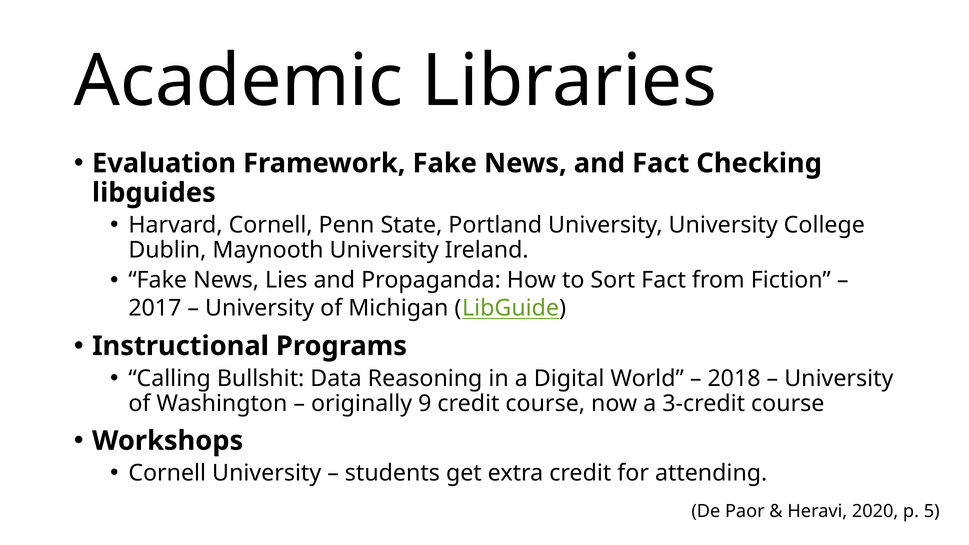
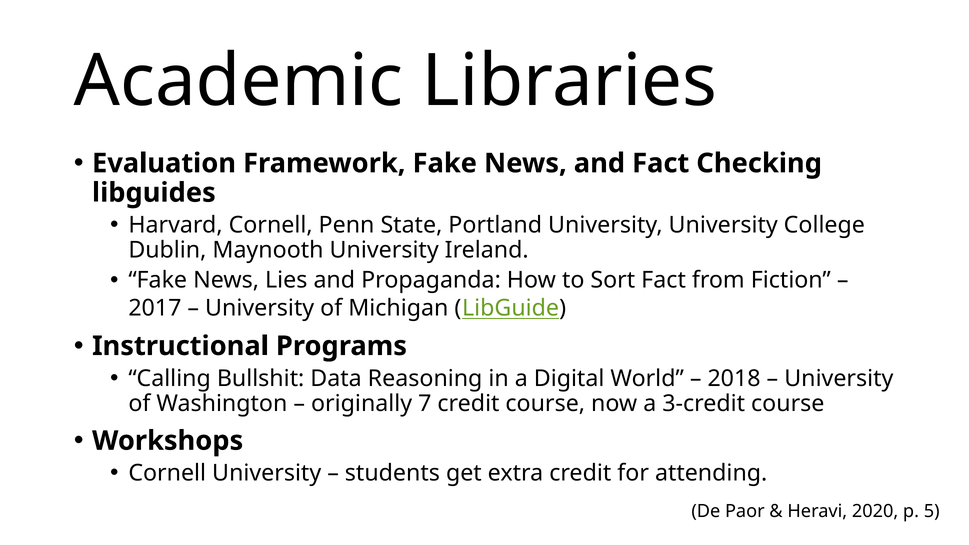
9: 9 -> 7
